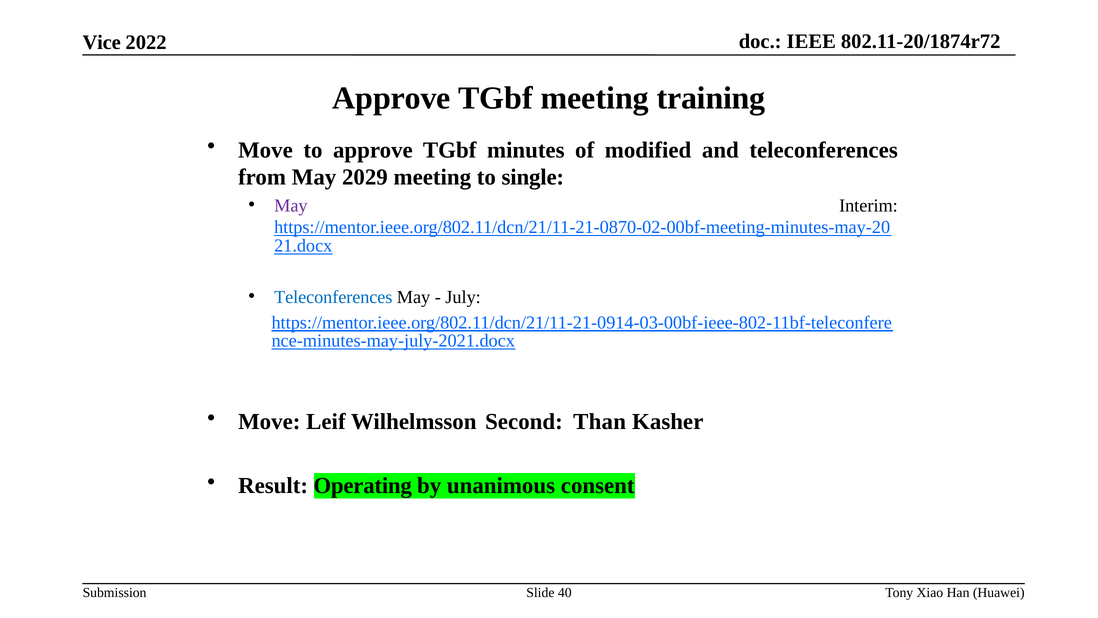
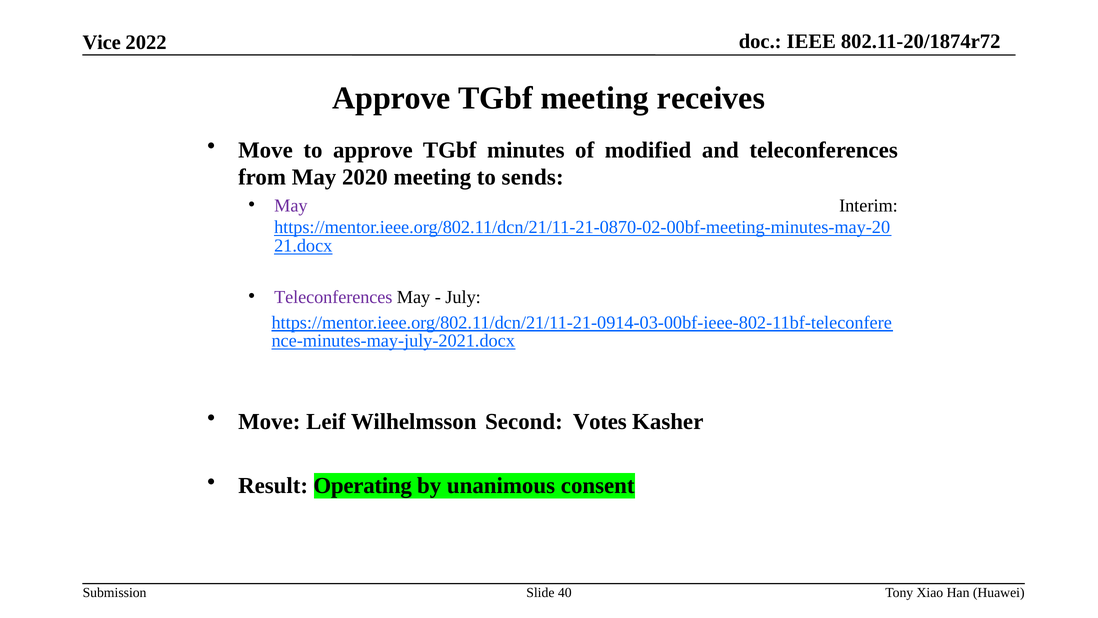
training: training -> receives
2029: 2029 -> 2020
single: single -> sends
Teleconferences at (333, 297) colour: blue -> purple
Than: Than -> Votes
